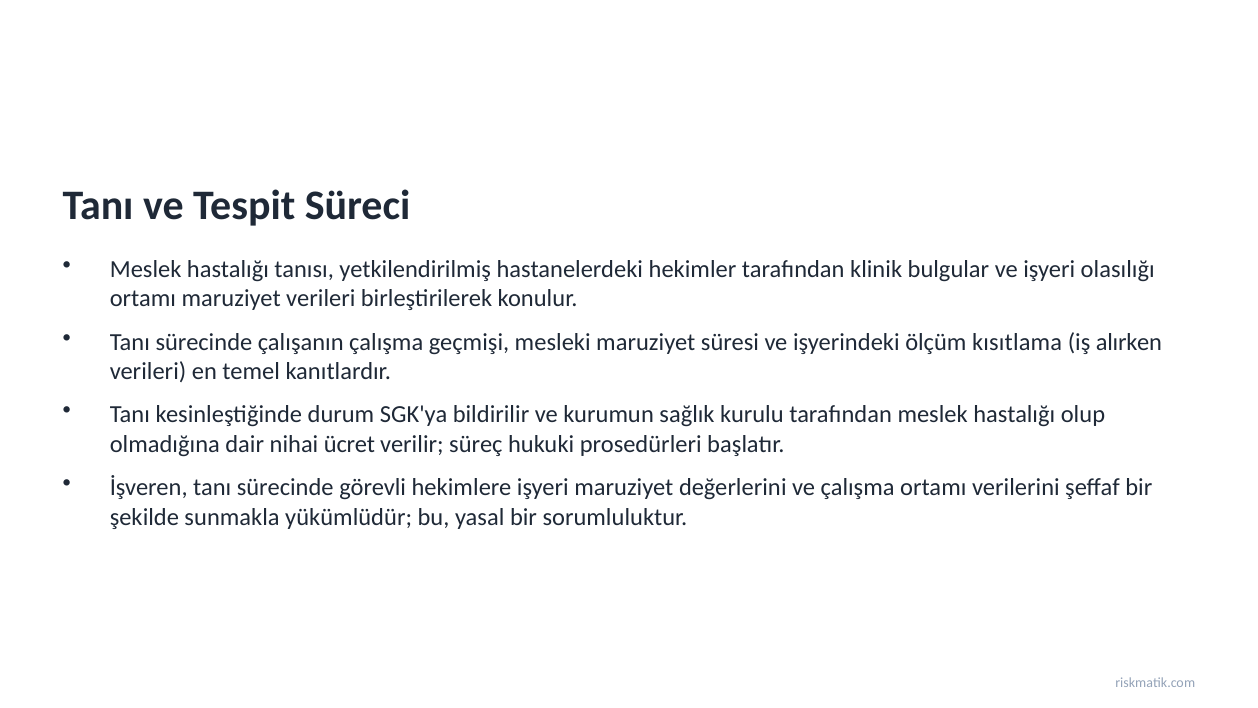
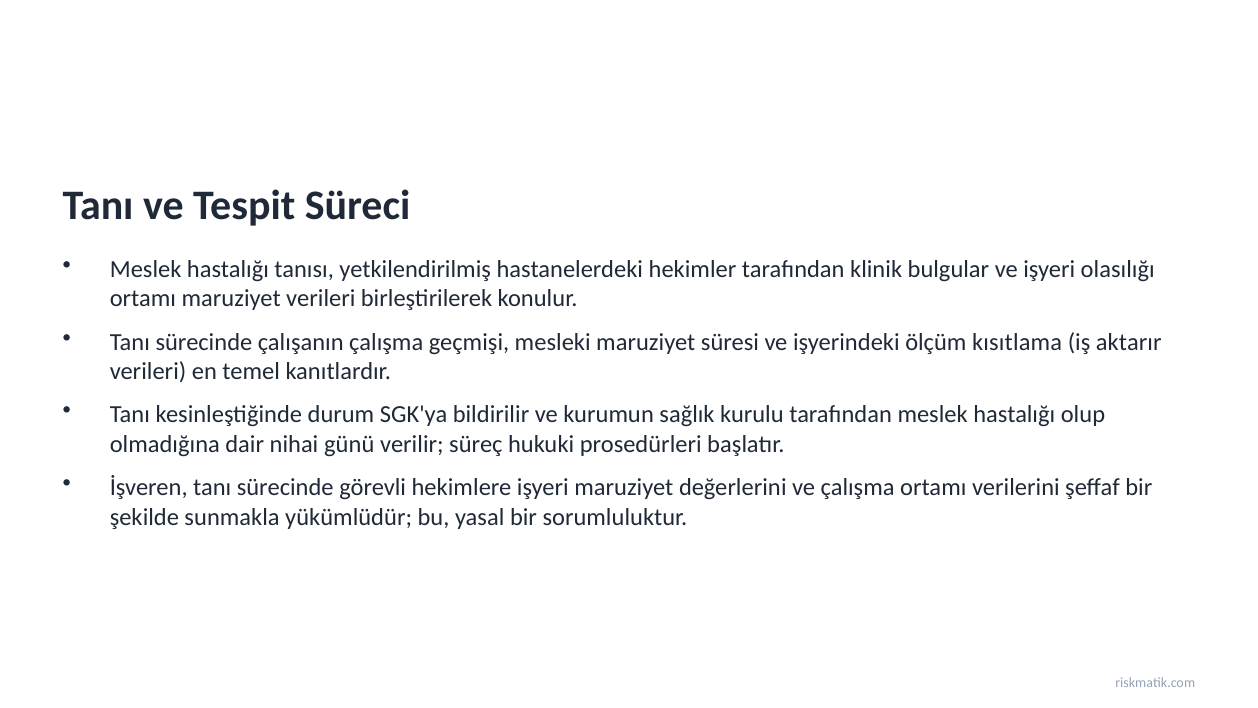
alırken: alırken -> aktarır
ücret: ücret -> günü
